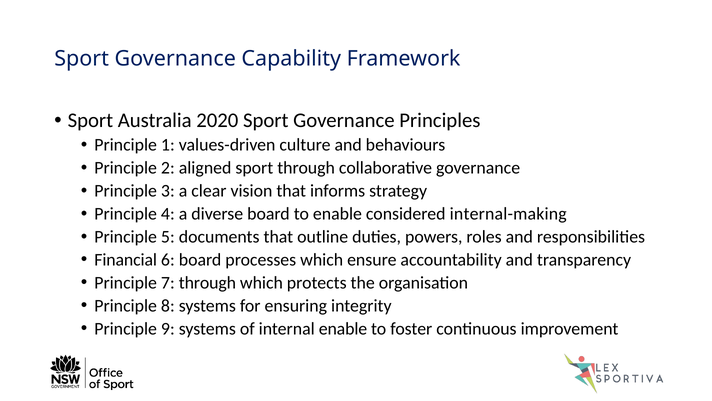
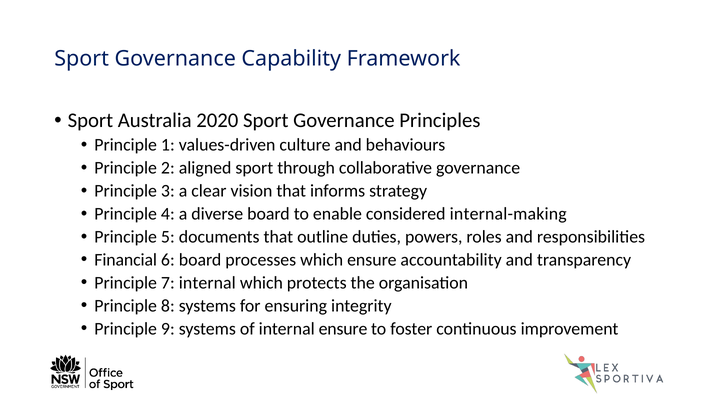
7 through: through -> internal
internal enable: enable -> ensure
